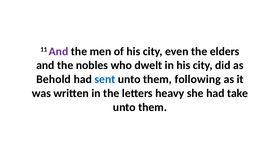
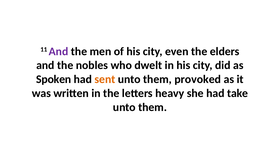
Behold: Behold -> Spoken
sent colour: blue -> orange
following: following -> provoked
